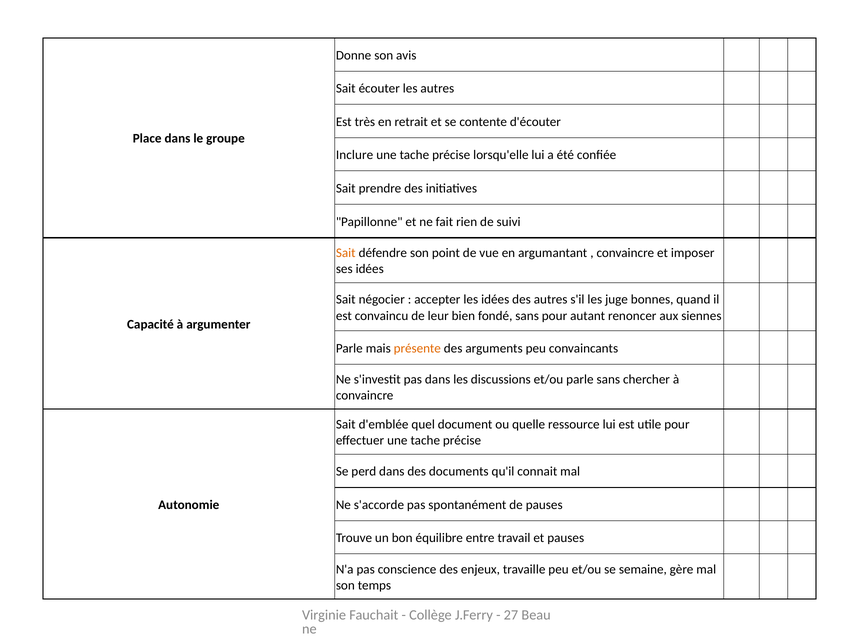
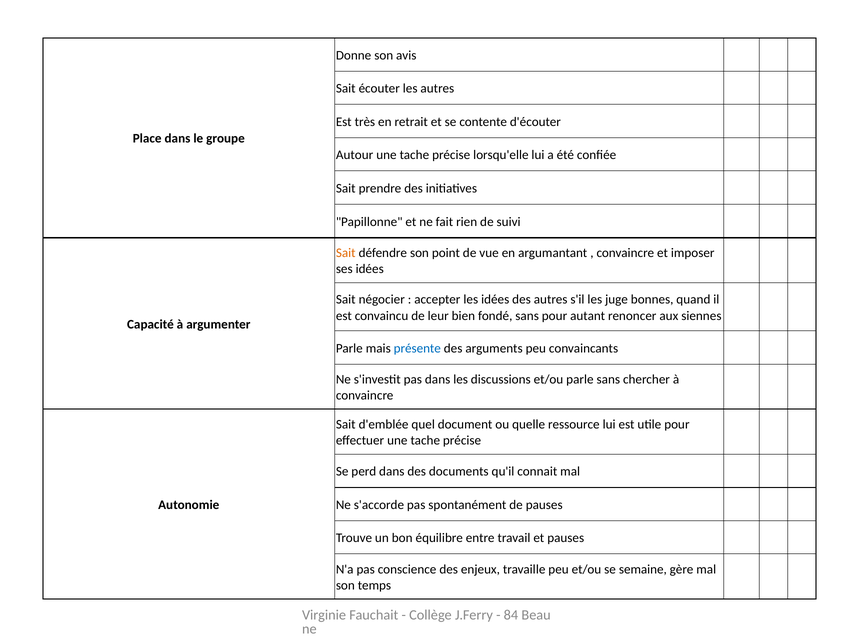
Inclure: Inclure -> Autour
présente colour: orange -> blue
27: 27 -> 84
